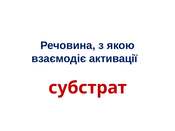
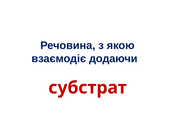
активації: активації -> додаючи
